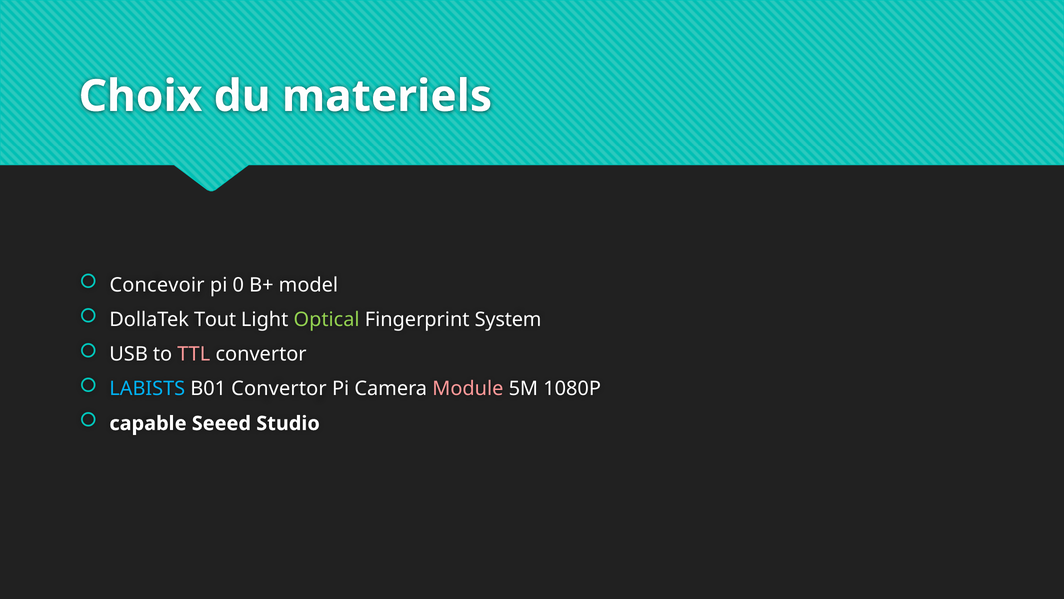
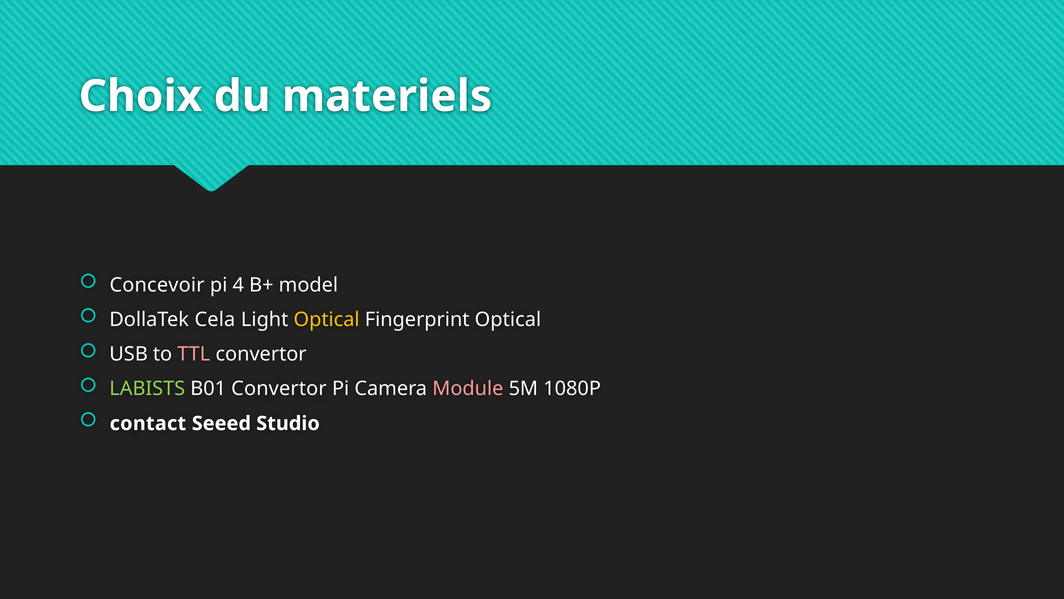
0: 0 -> 4
Tout: Tout -> Cela
Optical at (327, 319) colour: light green -> yellow
Fingerprint System: System -> Optical
LABISTS colour: light blue -> light green
capable: capable -> contact
